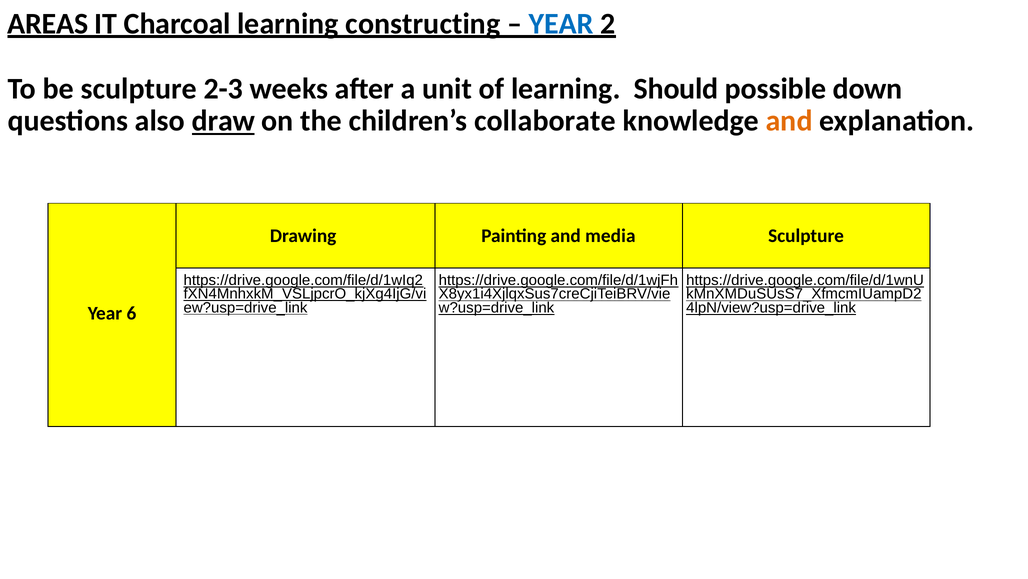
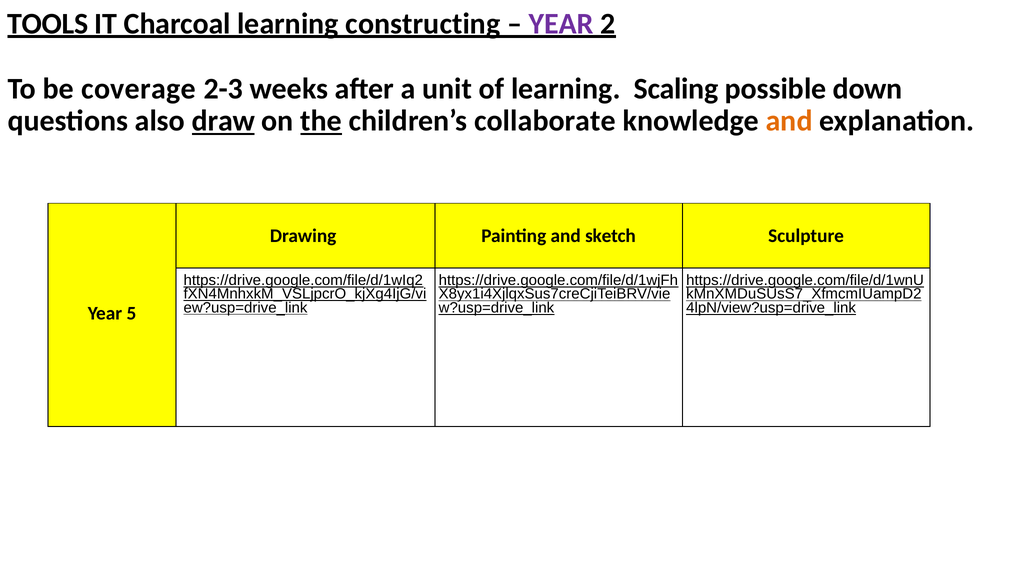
AREAS: AREAS -> TOOLS
YEAR at (561, 24) colour: blue -> purple
be sculpture: sculpture -> coverage
Should: Should -> Scaling
the underline: none -> present
media: media -> sketch
6: 6 -> 5
